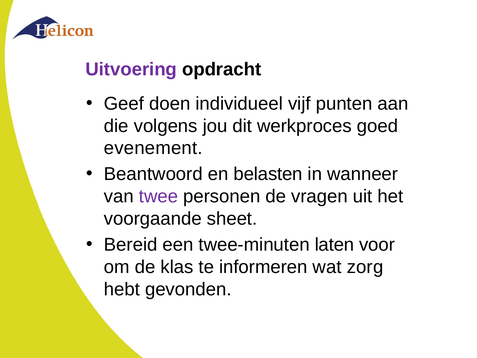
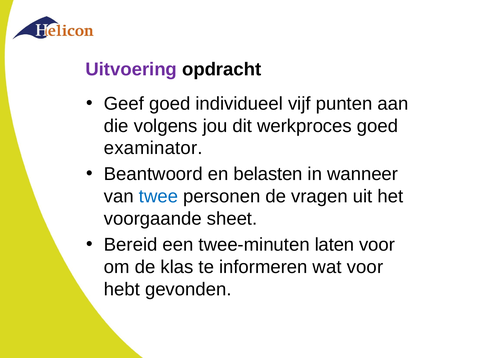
Geef doen: doen -> goed
evenement: evenement -> examinator
twee colour: purple -> blue
wat zorg: zorg -> voor
